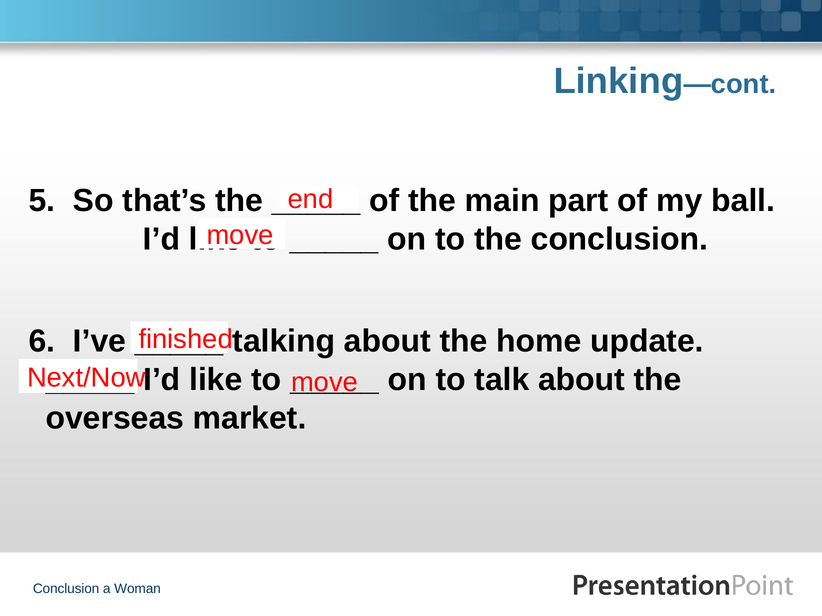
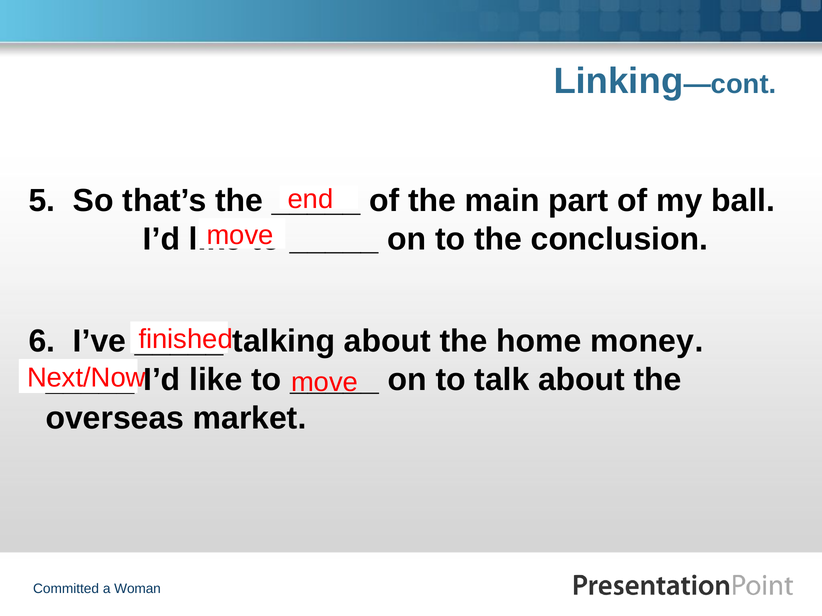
update: update -> money
Conclusion at (66, 589): Conclusion -> Committed
